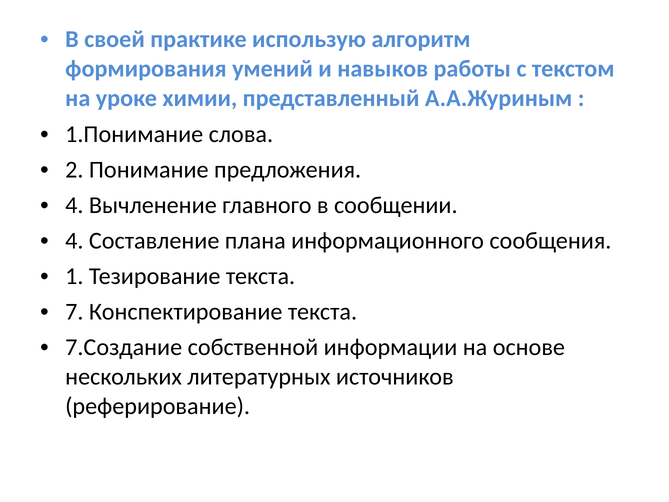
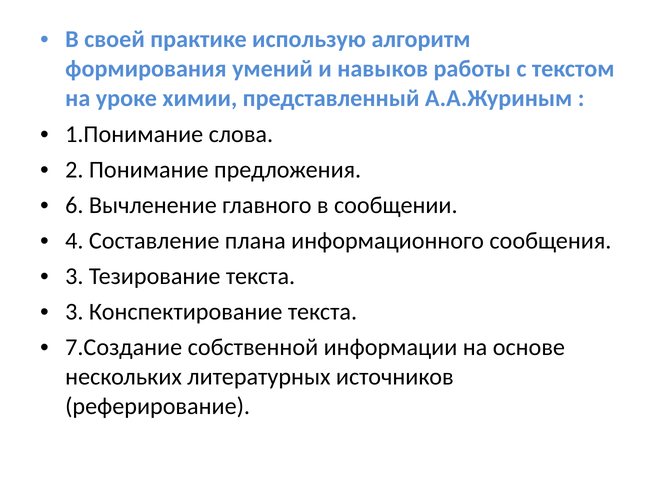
4 at (74, 205): 4 -> 6
1 at (74, 276): 1 -> 3
7 at (74, 311): 7 -> 3
